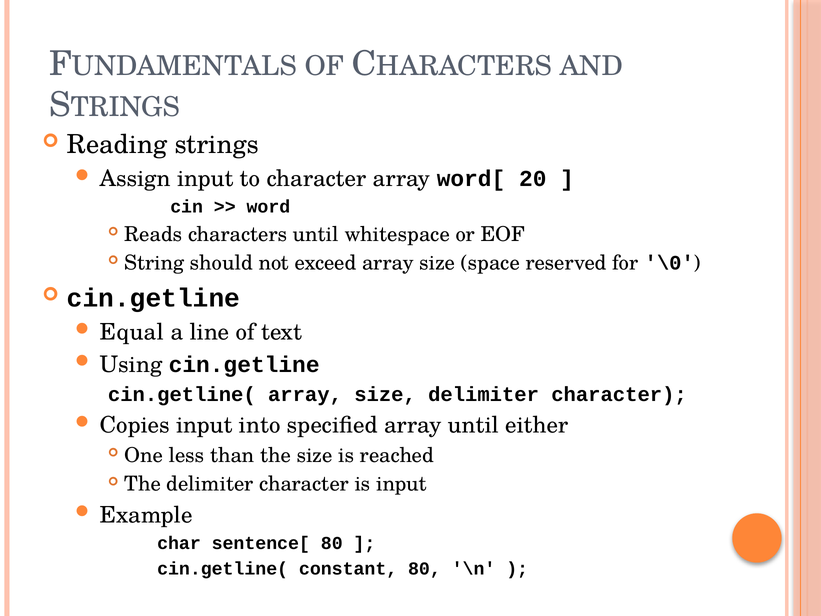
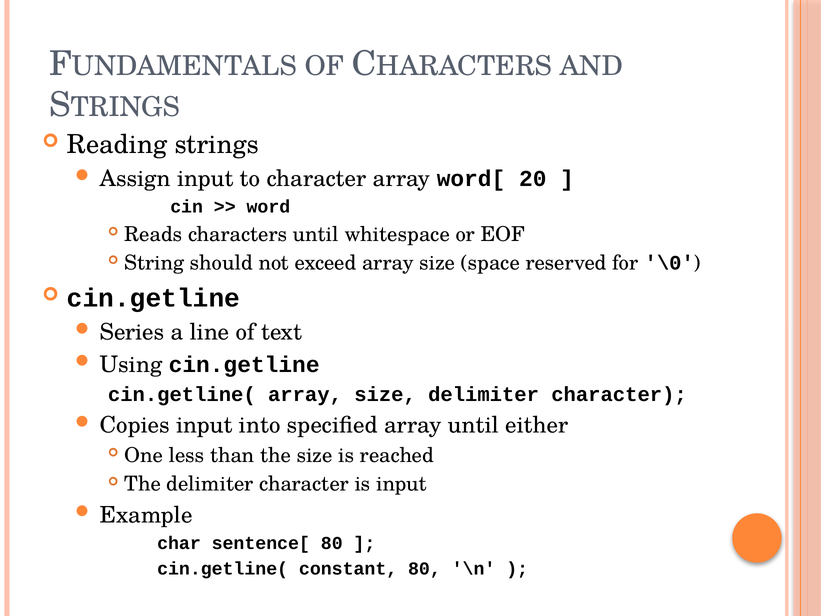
Equal: Equal -> Series
